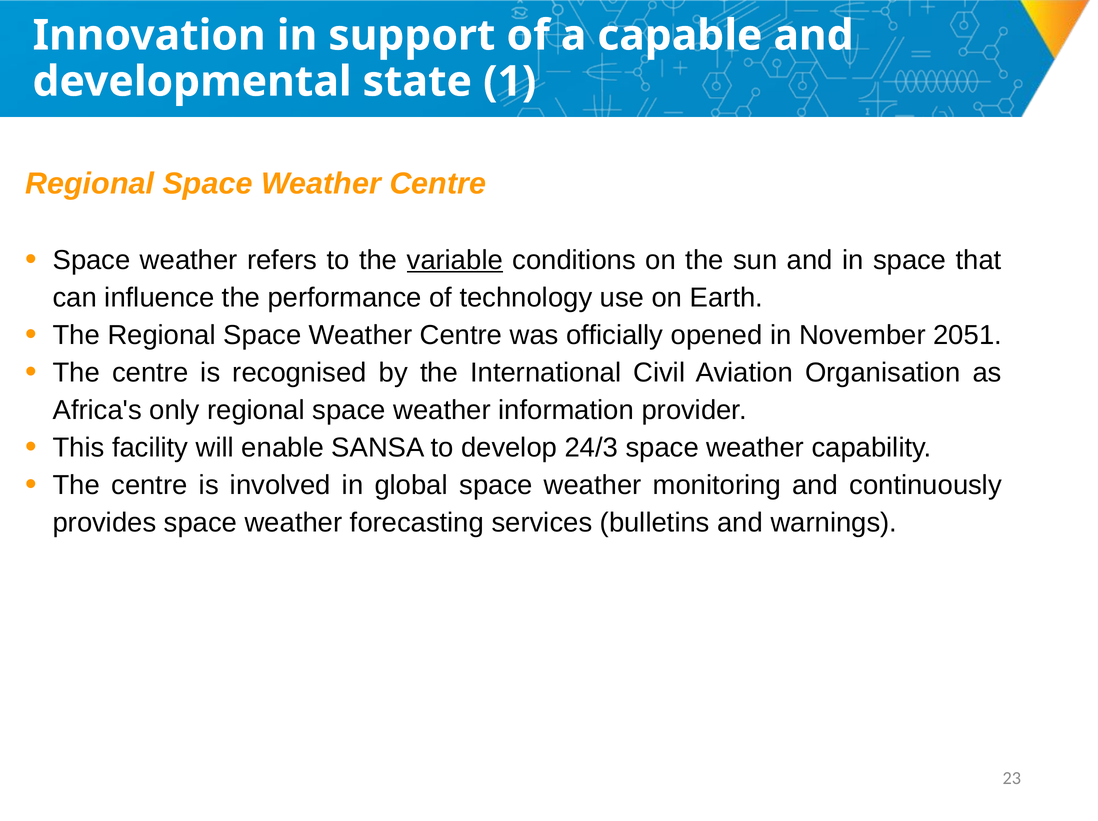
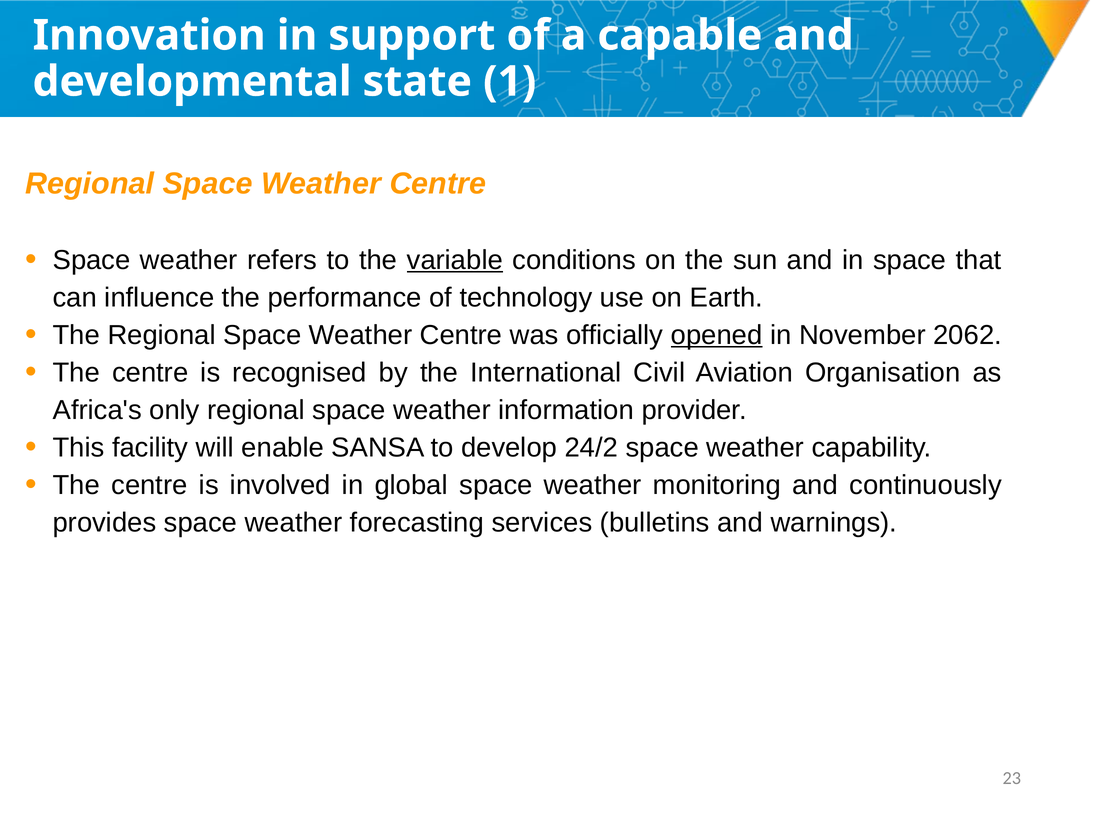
opened underline: none -> present
2051: 2051 -> 2062
24/3: 24/3 -> 24/2
